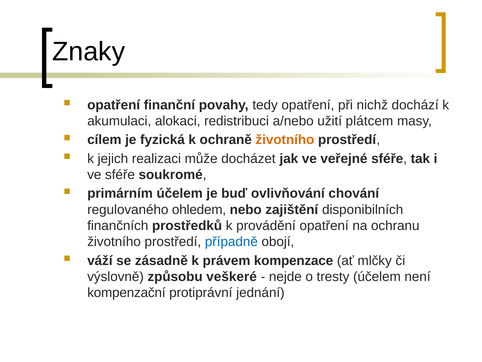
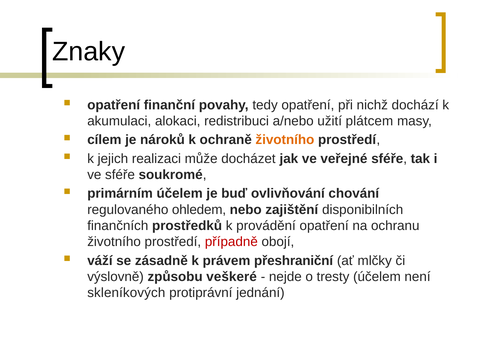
fyzická: fyzická -> nároků
případně colour: blue -> red
kompenzace: kompenzace -> přeshraniční
kompenzační: kompenzační -> skleníkových
